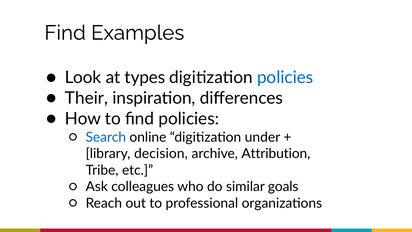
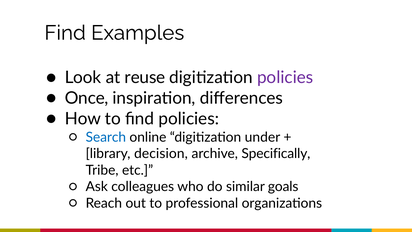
types: types -> reuse
policies at (285, 78) colour: blue -> purple
Their: Their -> Once
Attribution: Attribution -> Specifically
